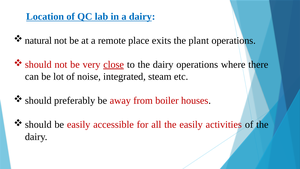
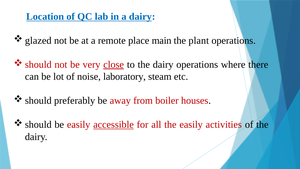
natural: natural -> glazed
exits: exits -> main
integrated: integrated -> laboratory
accessible underline: none -> present
